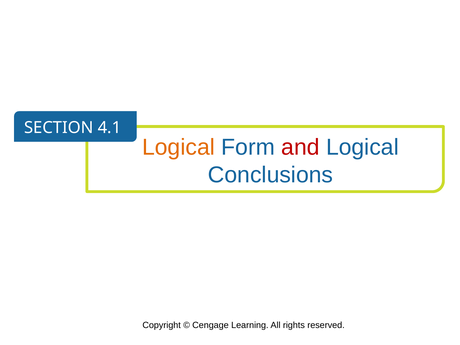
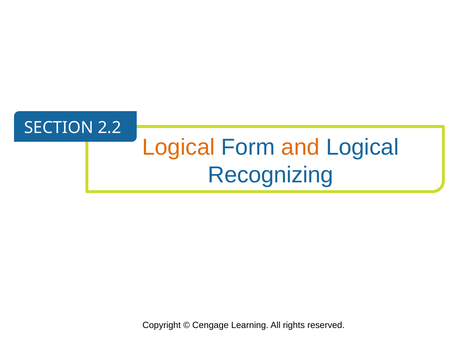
4.1: 4.1 -> 2.2
and colour: red -> orange
Conclusions: Conclusions -> Recognizing
